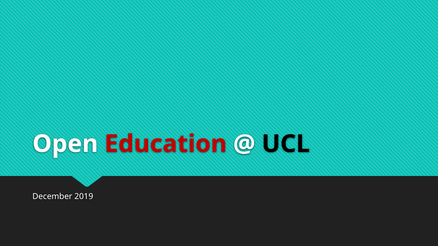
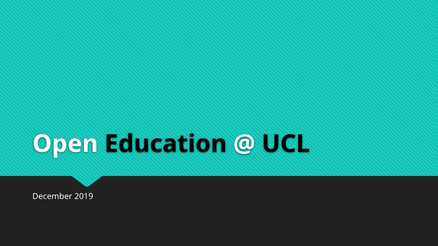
Education colour: red -> black
